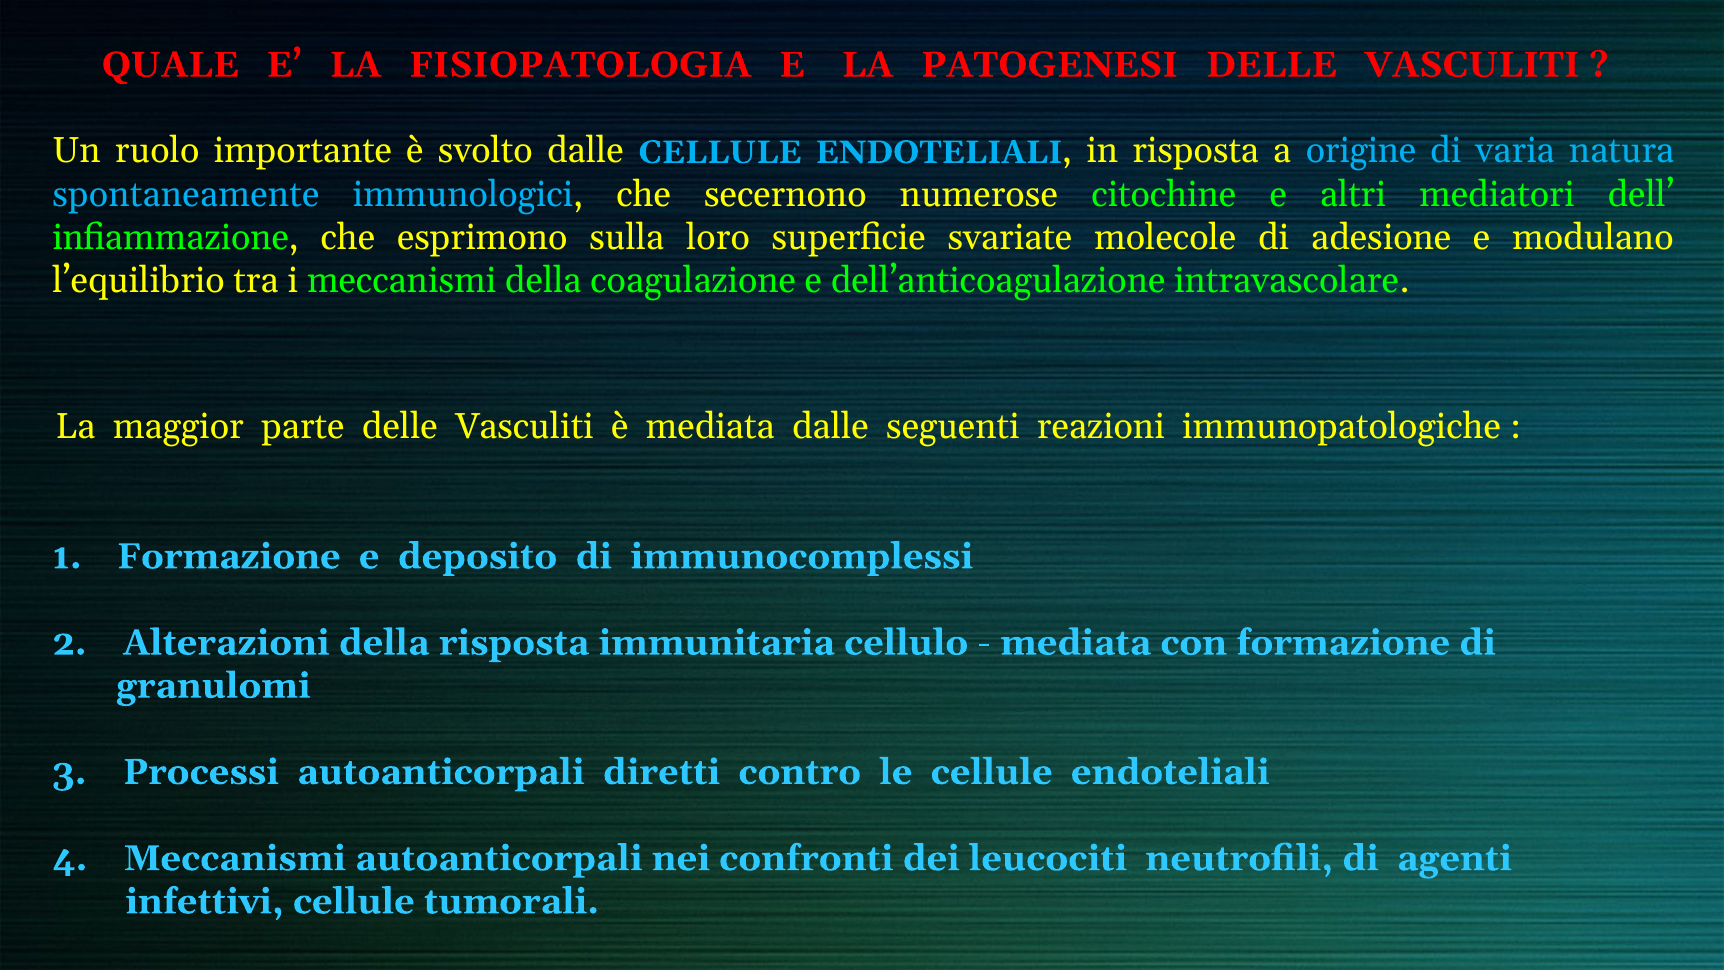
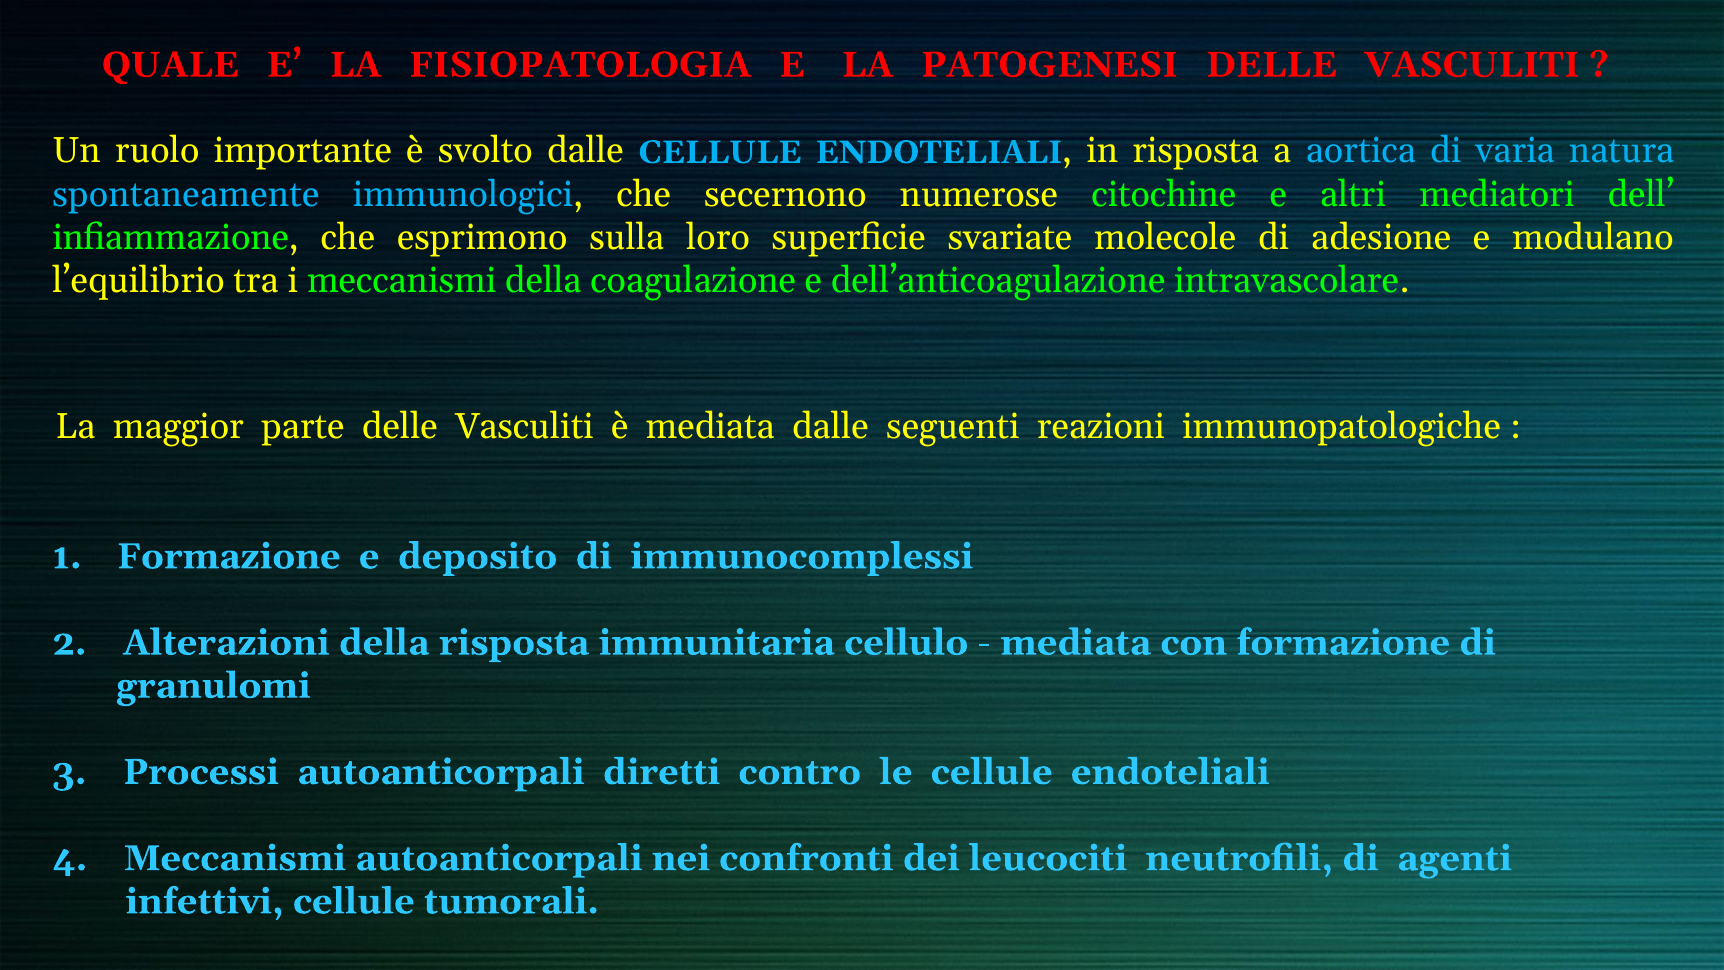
origine: origine -> aortica
